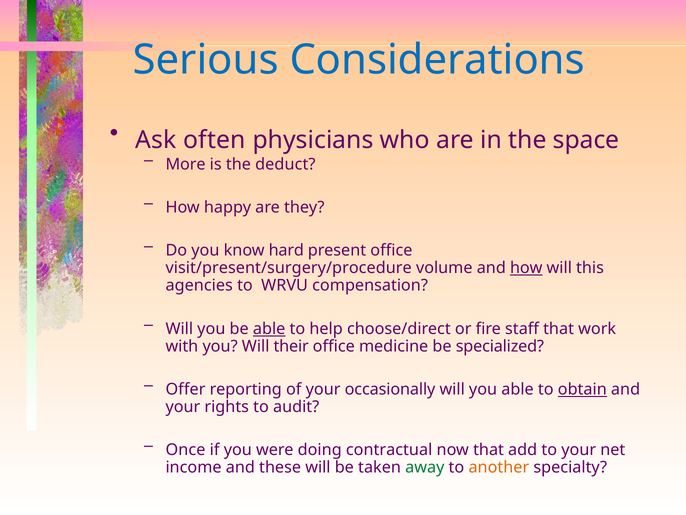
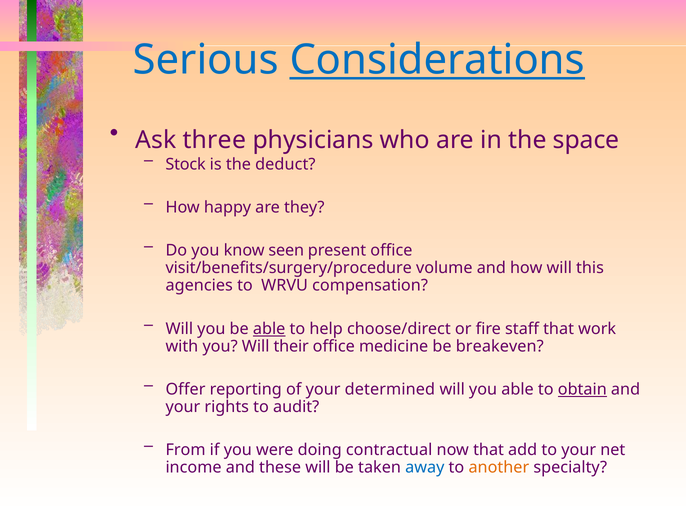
Considerations underline: none -> present
often: often -> three
More: More -> Stock
hard: hard -> seen
visit/present/surgery/procedure: visit/present/surgery/procedure -> visit/benefits/surgery/procedure
how at (526, 268) underline: present -> none
specialized: specialized -> breakeven
occasionally: occasionally -> determined
Once: Once -> From
away colour: green -> blue
